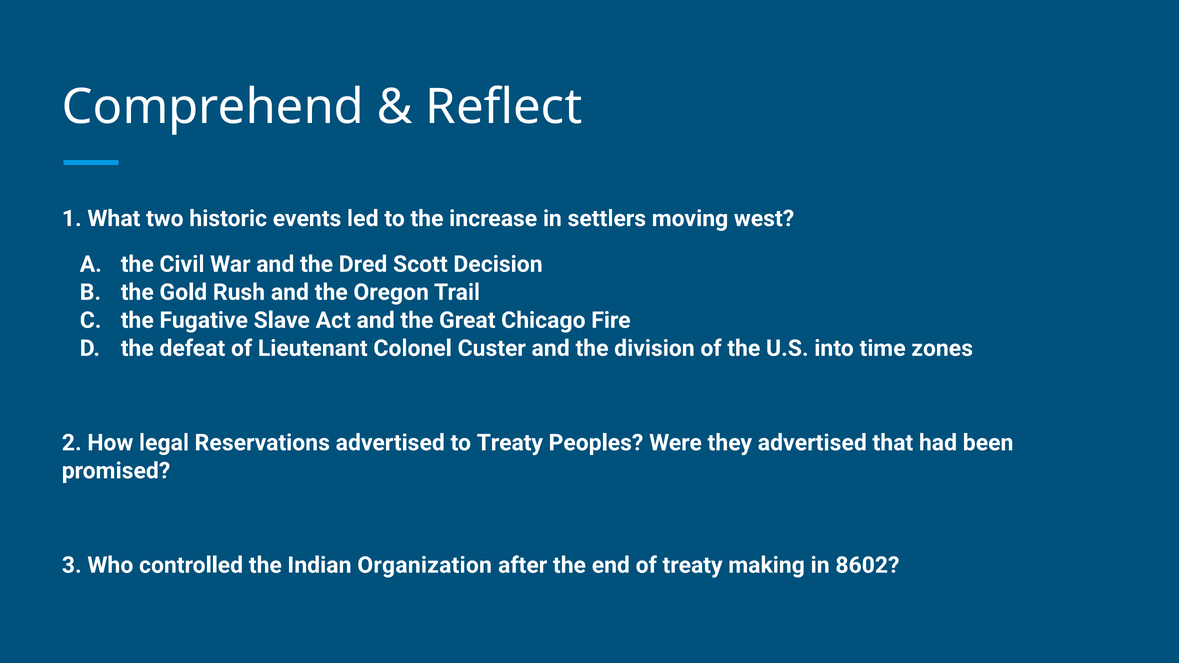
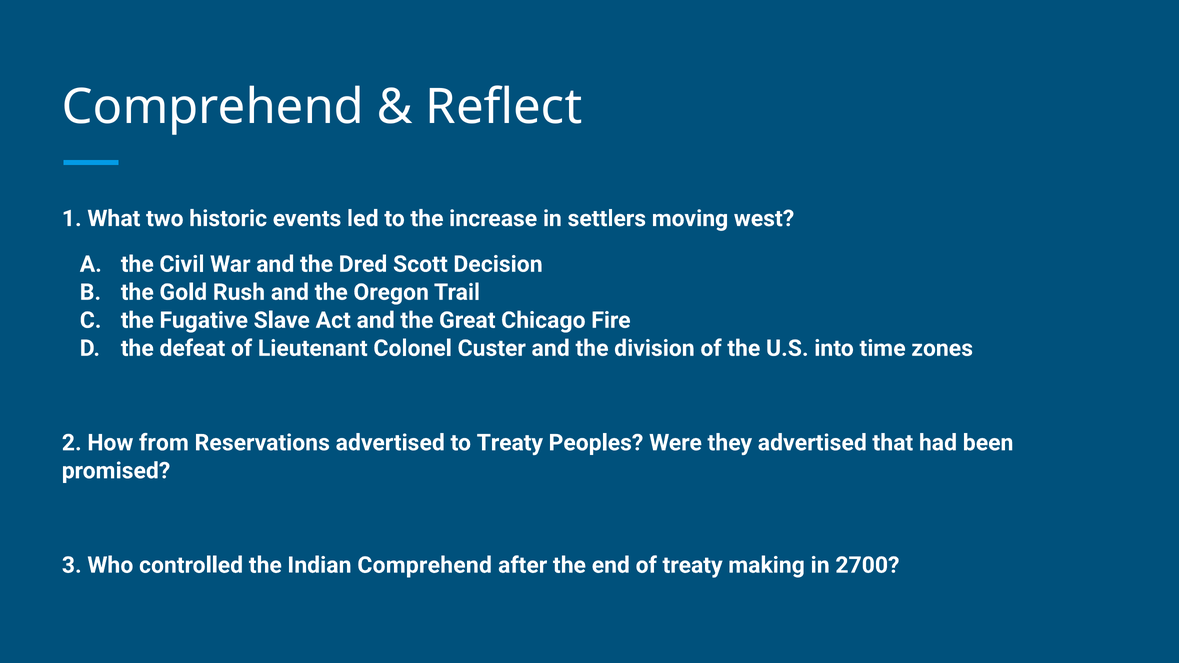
legal: legal -> from
Indian Organization: Organization -> Comprehend
8602: 8602 -> 2700
